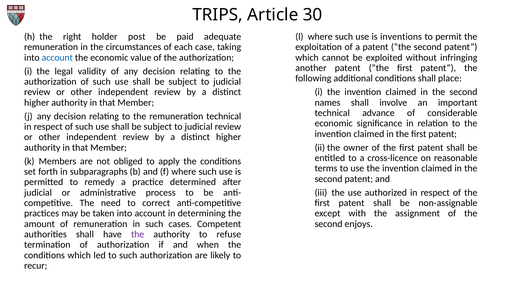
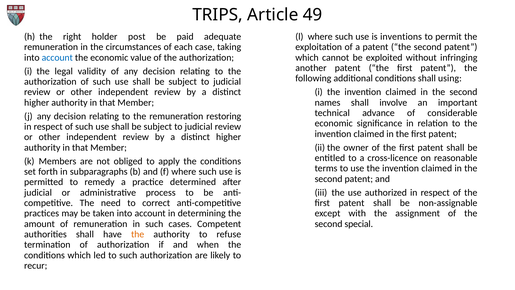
30: 30 -> 49
place: place -> using
remuneration technical: technical -> restoring
enjoys: enjoys -> special
the at (138, 234) colour: purple -> orange
